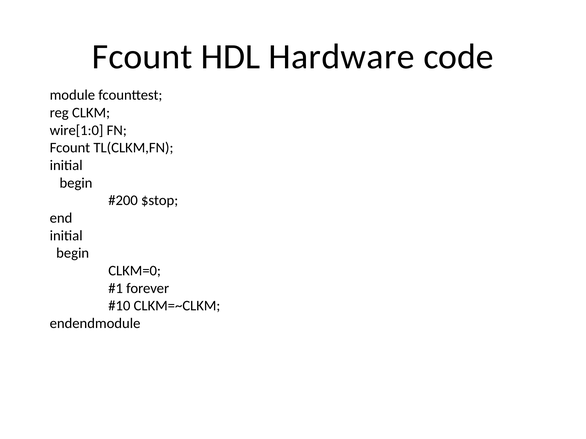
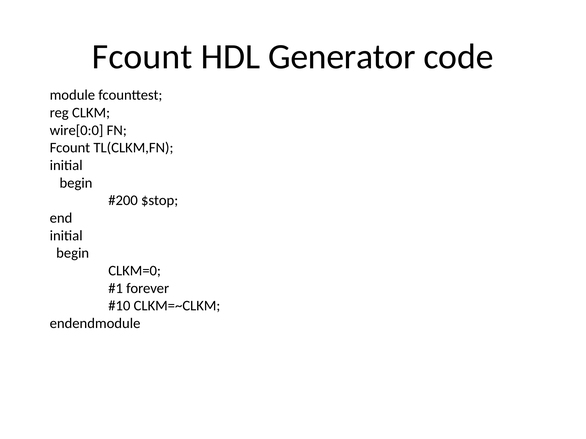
Hardware: Hardware -> Generator
wire[1:0: wire[1:0 -> wire[0:0
